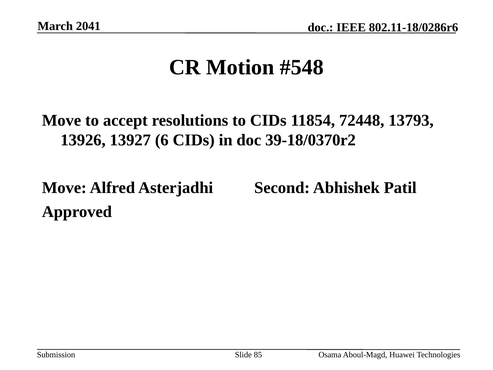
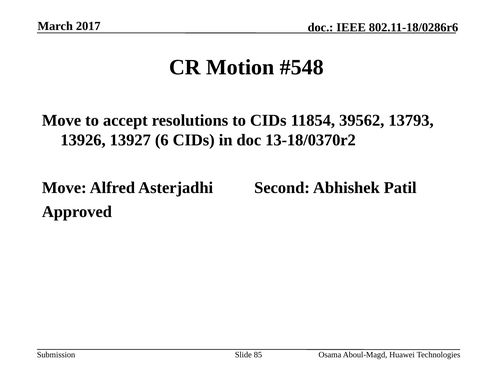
2041: 2041 -> 2017
72448: 72448 -> 39562
39-18/0370r2: 39-18/0370r2 -> 13-18/0370r2
